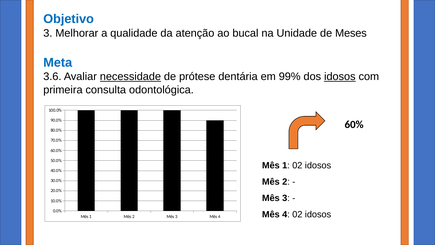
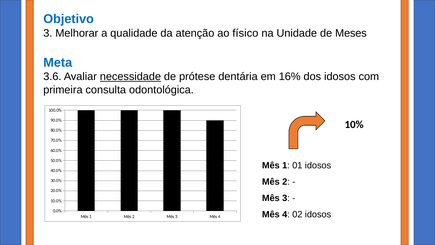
bucal: bucal -> físico
99%: 99% -> 16%
idosos at (340, 77) underline: present -> none
60%: 60% -> 10%
1 02: 02 -> 01
